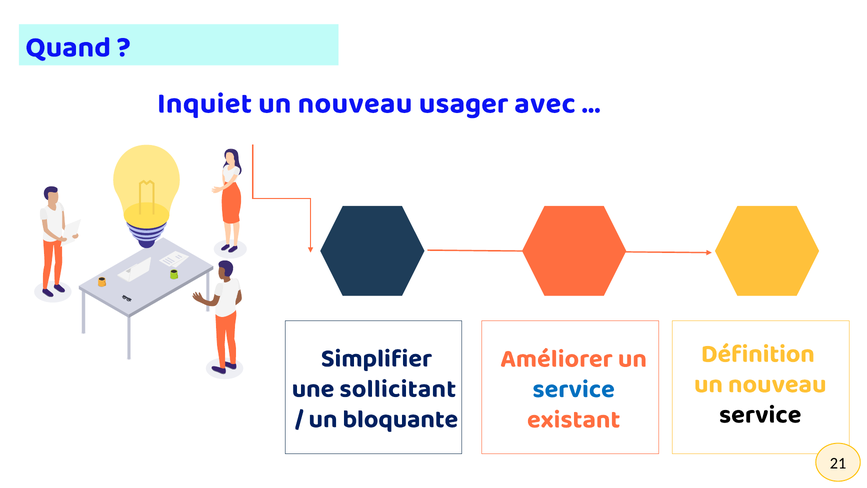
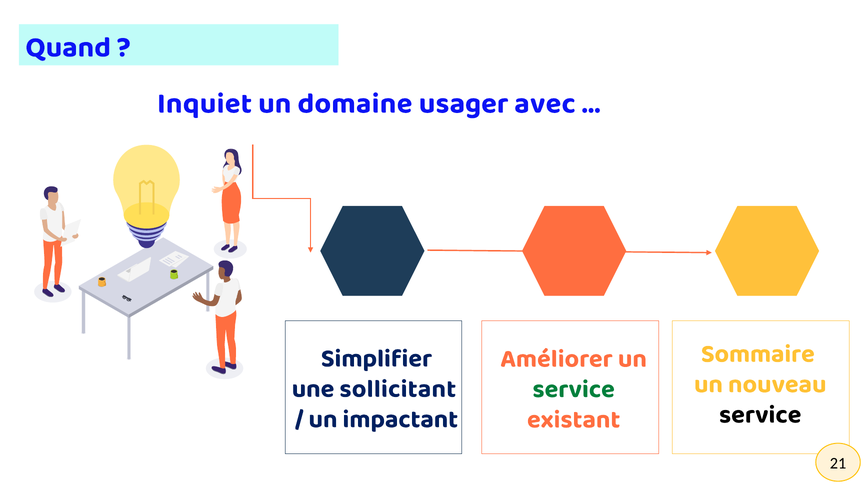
nouveau at (355, 103): nouveau -> domaine
Définition: Définition -> Sommaire
service at (574, 388) colour: blue -> green
bloquante: bloquante -> impactant
